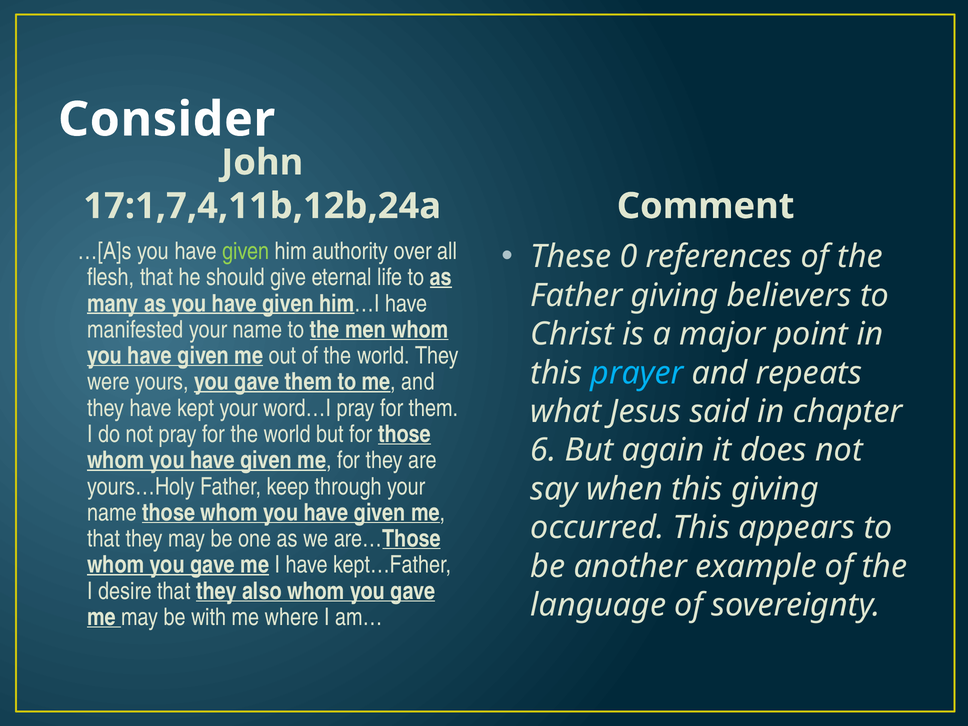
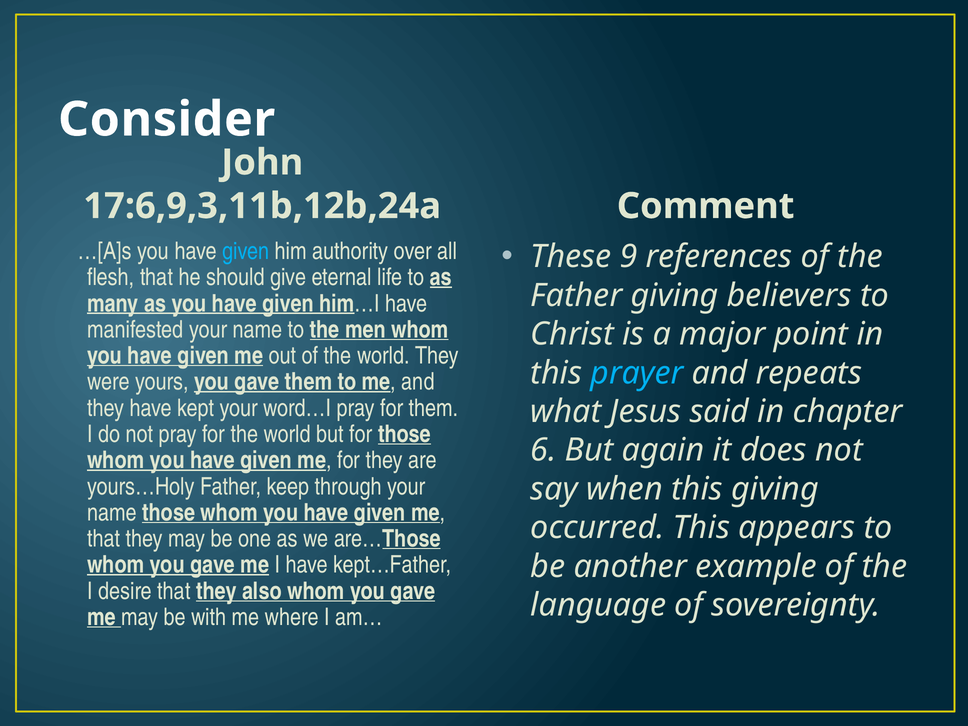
17:1,7,4,11b,12b,24a: 17:1,7,4,11b,12b,24a -> 17:6,9,3,11b,12b,24a
0: 0 -> 9
given at (246, 251) colour: light green -> light blue
